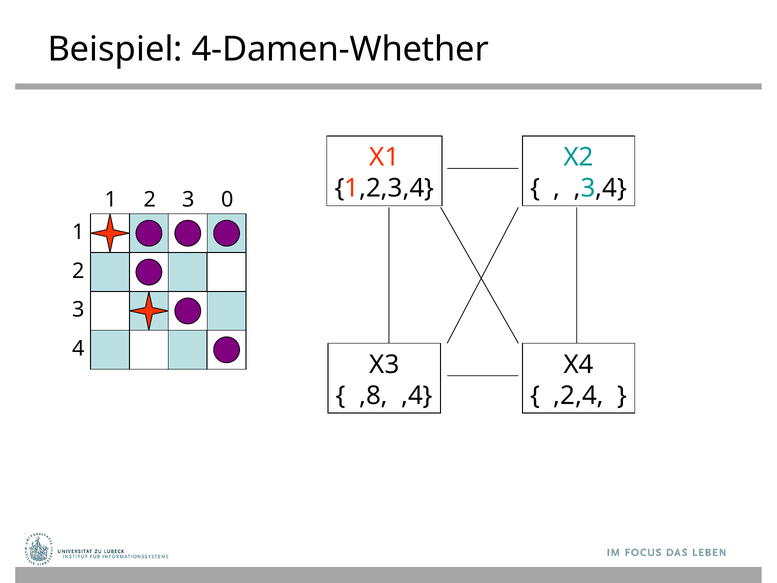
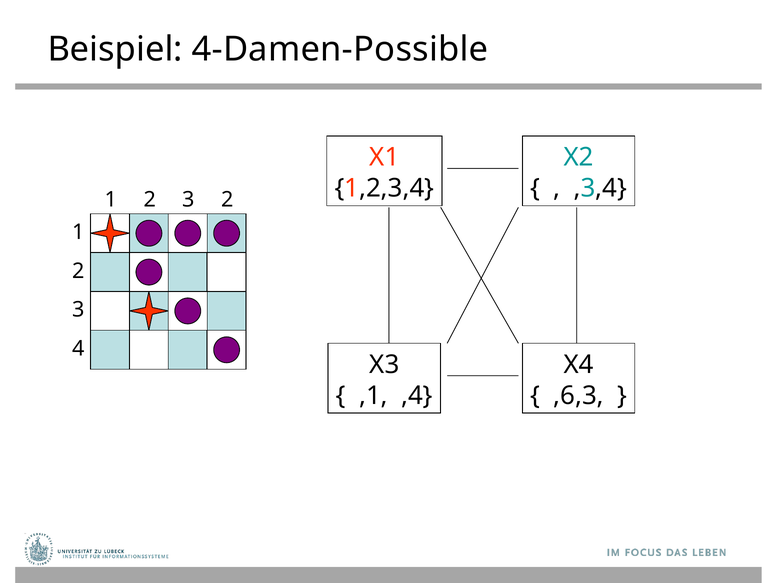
4-Damen-Whether: 4-Damen-Whether -> 4-Damen-Possible
2 0: 0 -> 2
,8: ,8 -> ,1
,2,4: ,2,4 -> ,6,3
